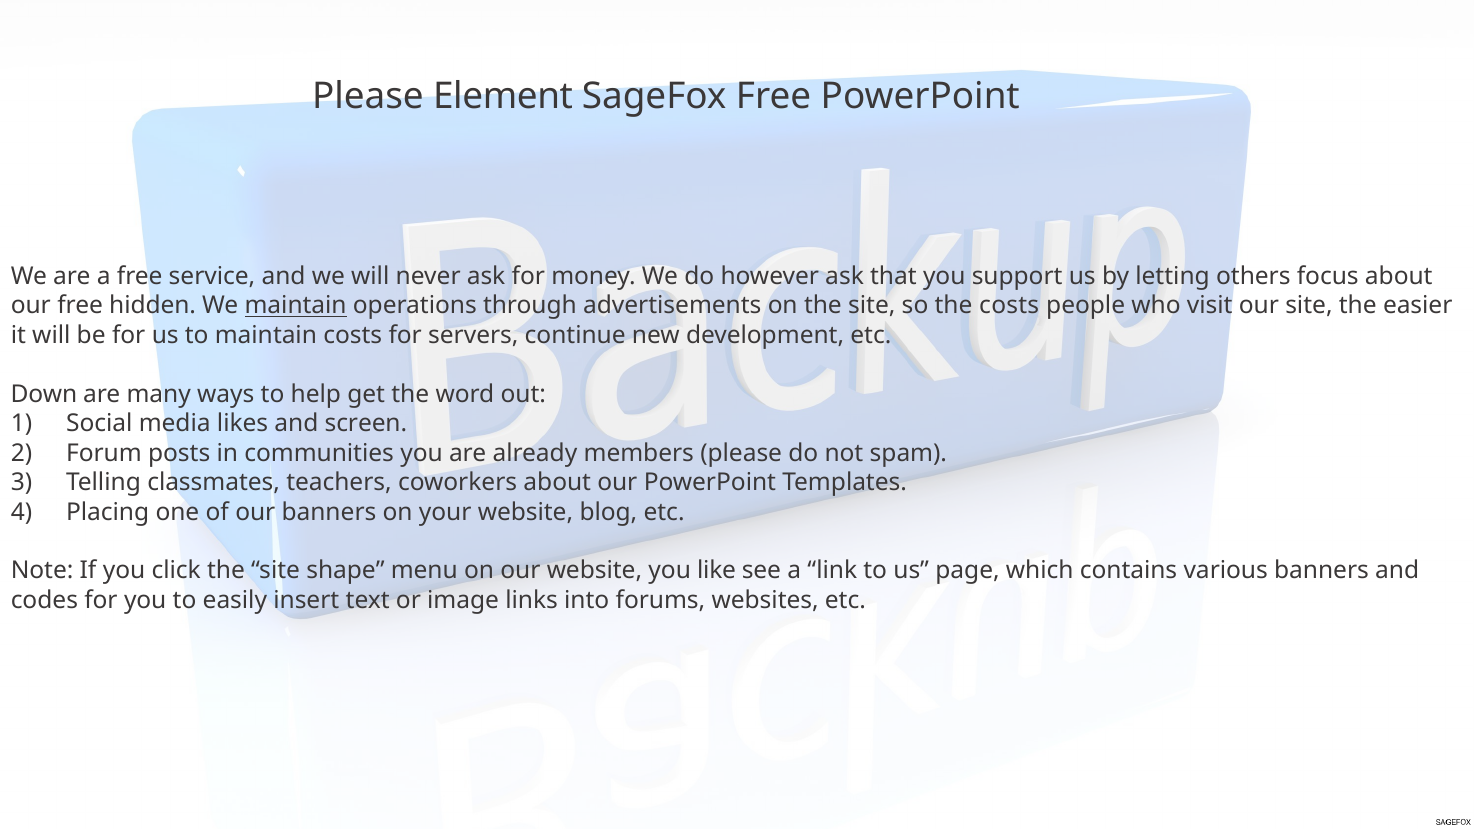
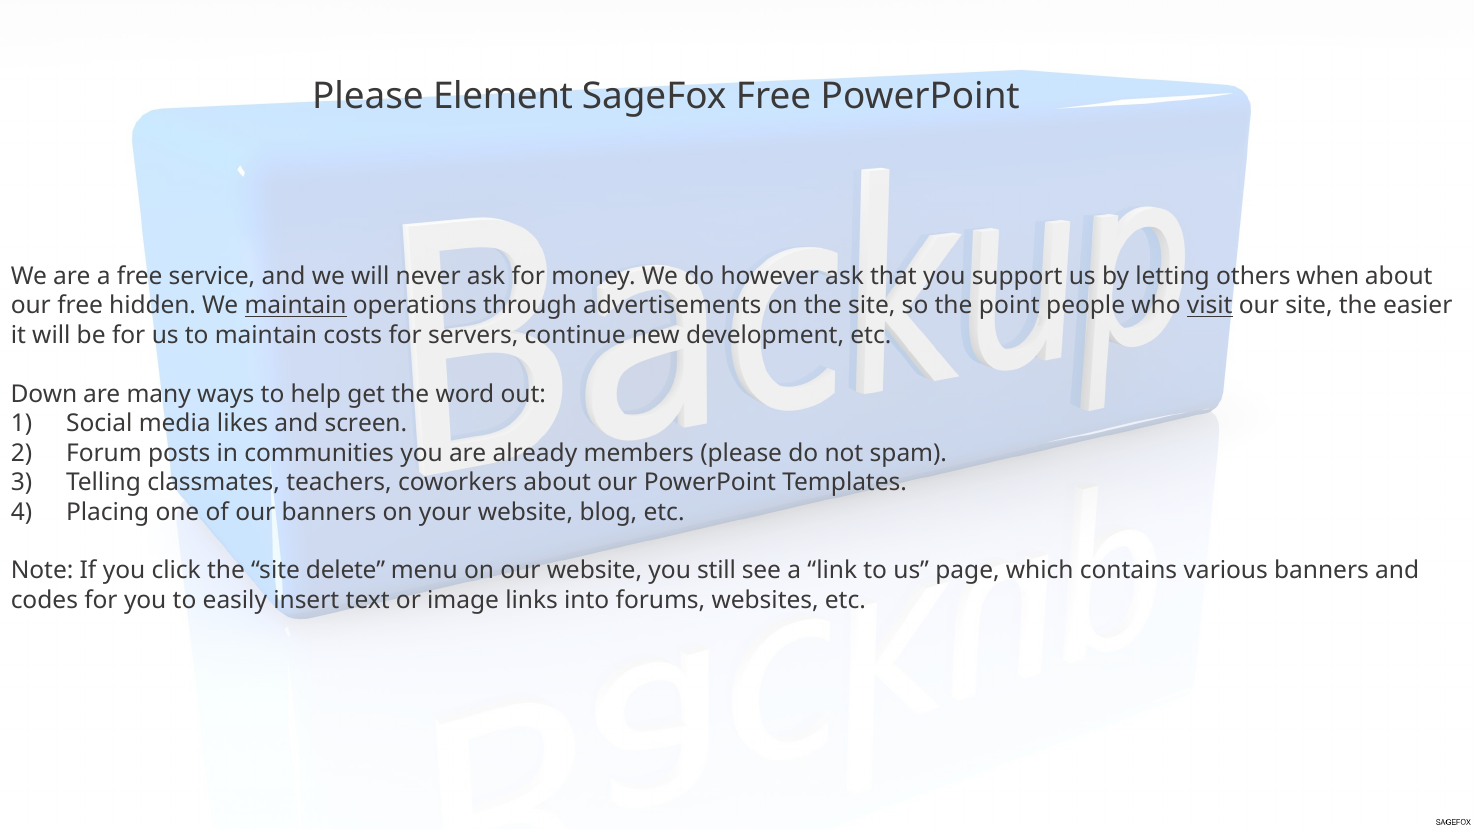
focus: focus -> when
the costs: costs -> point
visit underline: none -> present
shape: shape -> delete
like: like -> still
